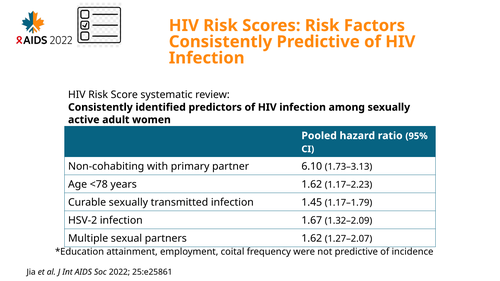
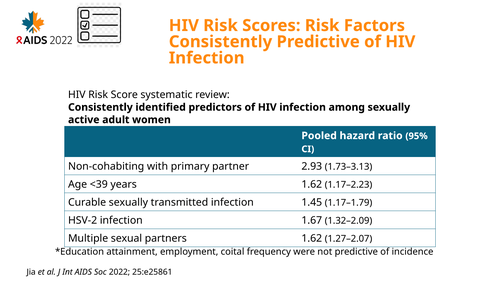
6.10: 6.10 -> 2.93
<78: <78 -> <39
